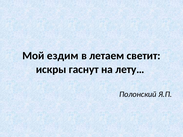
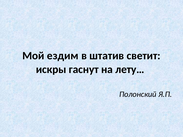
летаем: летаем -> штатив
